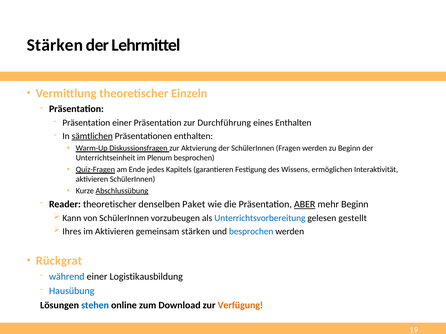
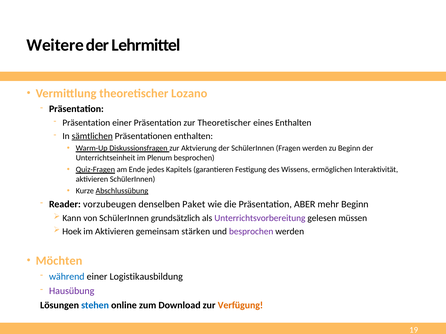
Stärken at (55, 45): Stärken -> Weitere
Einzeln: Einzeln -> Lozano
zur Durchführung: Durchführung -> Theoretischer
Reader theoretischer: theoretischer -> vorzubeugen
ABER underline: present -> none
vorzubeugen: vorzubeugen -> grundsätzlich
Unterrichtsvorbereitung colour: blue -> purple
gestellt: gestellt -> müssen
Ihres: Ihres -> Hoek
besprochen at (251, 232) colour: blue -> purple
Rückgrat: Rückgrat -> Möchten
Hausübung colour: blue -> purple
